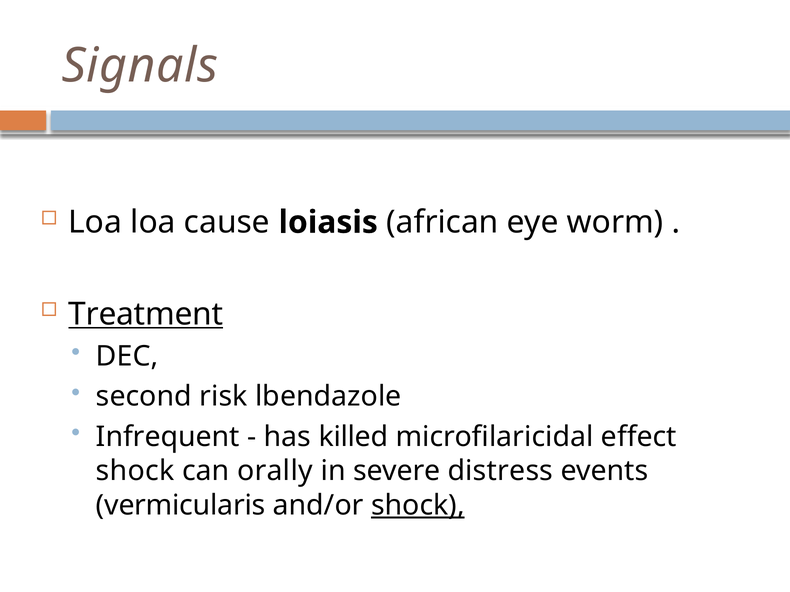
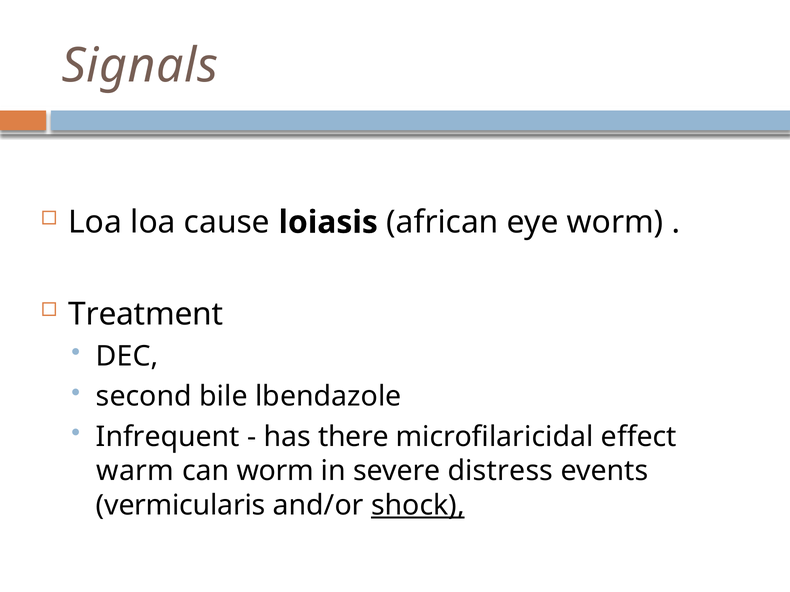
Treatment underline: present -> none
risk: risk -> bile
killed: killed -> there
shock at (135, 471): shock -> warm
can orally: orally -> worm
